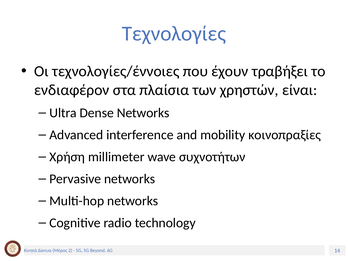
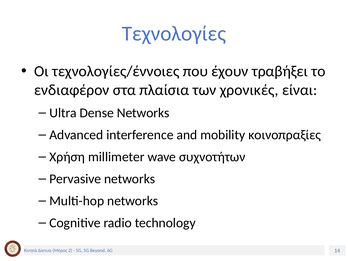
χρηστών: χρηστών -> χρονικές
